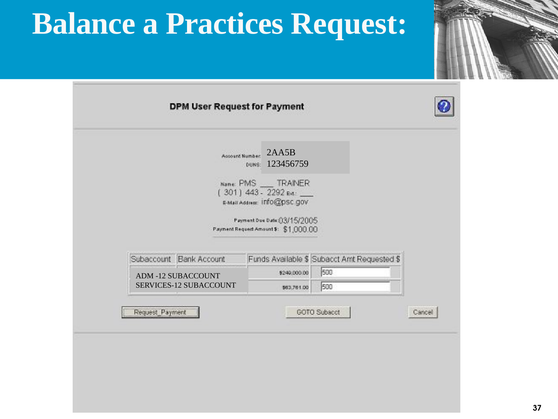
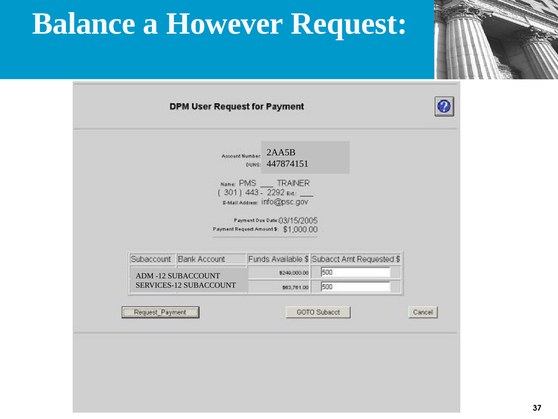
Practices: Practices -> However
123456759: 123456759 -> 447874151
